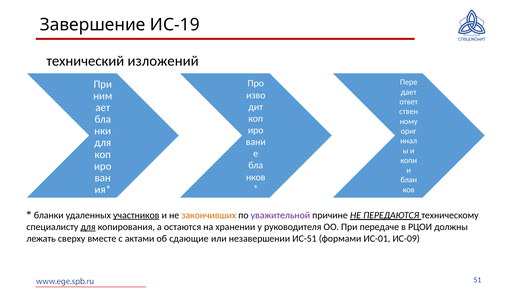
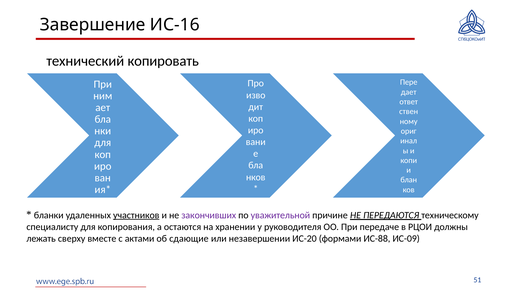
ИС-19: ИС-19 -> ИС-16
изложений: изложений -> копировать
закончивших colour: orange -> purple
для at (88, 227) underline: present -> none
ИС-51: ИС-51 -> ИС-20
ИС-01: ИС-01 -> ИС-88
